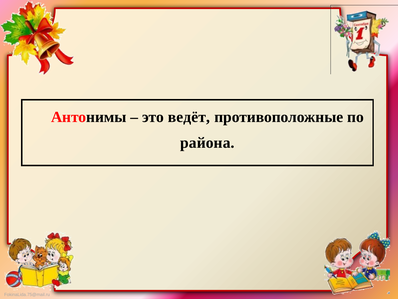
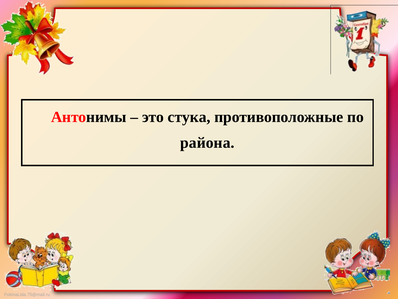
ведёт: ведёт -> стука
